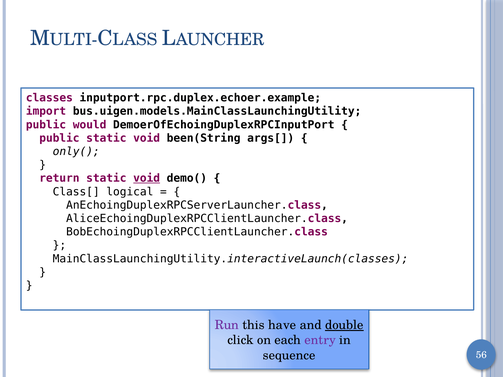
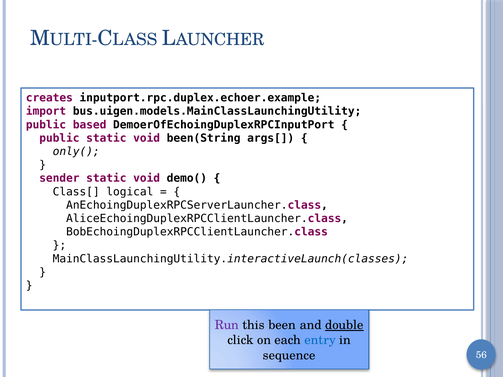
classes: classes -> creates
would: would -> based
return: return -> sender
void at (147, 178) underline: present -> none
have: have -> been
entry colour: purple -> blue
